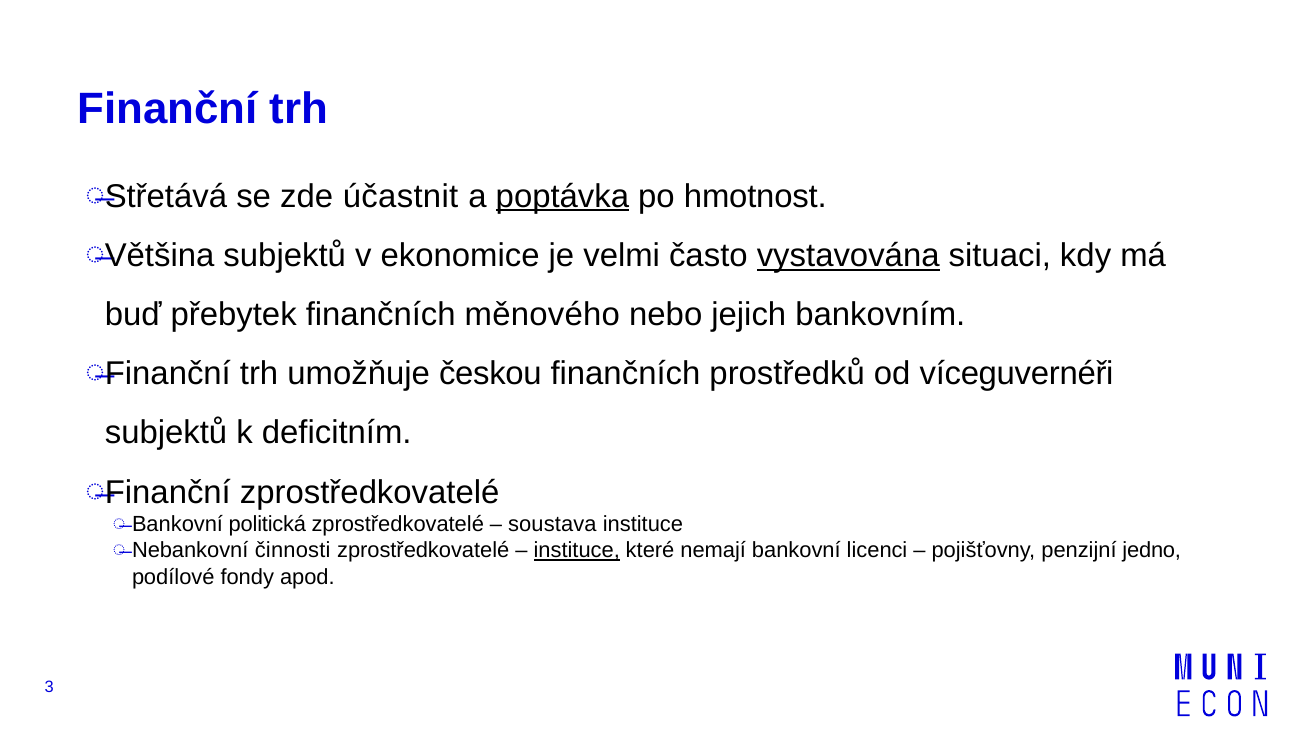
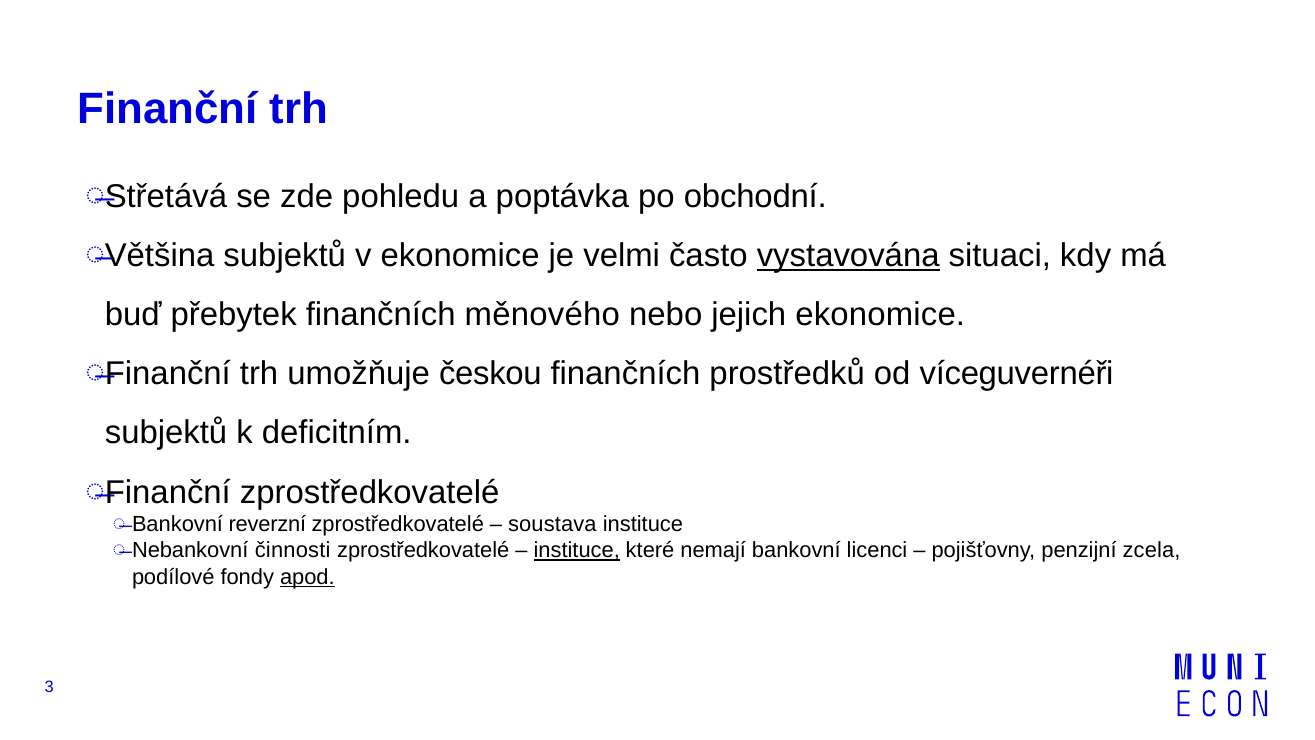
účastnit: účastnit -> pohledu
poptávka underline: present -> none
hmotnost: hmotnost -> obchodní
jejich bankovním: bankovním -> ekonomice
politická: politická -> reverzní
jedno: jedno -> zcela
apod underline: none -> present
